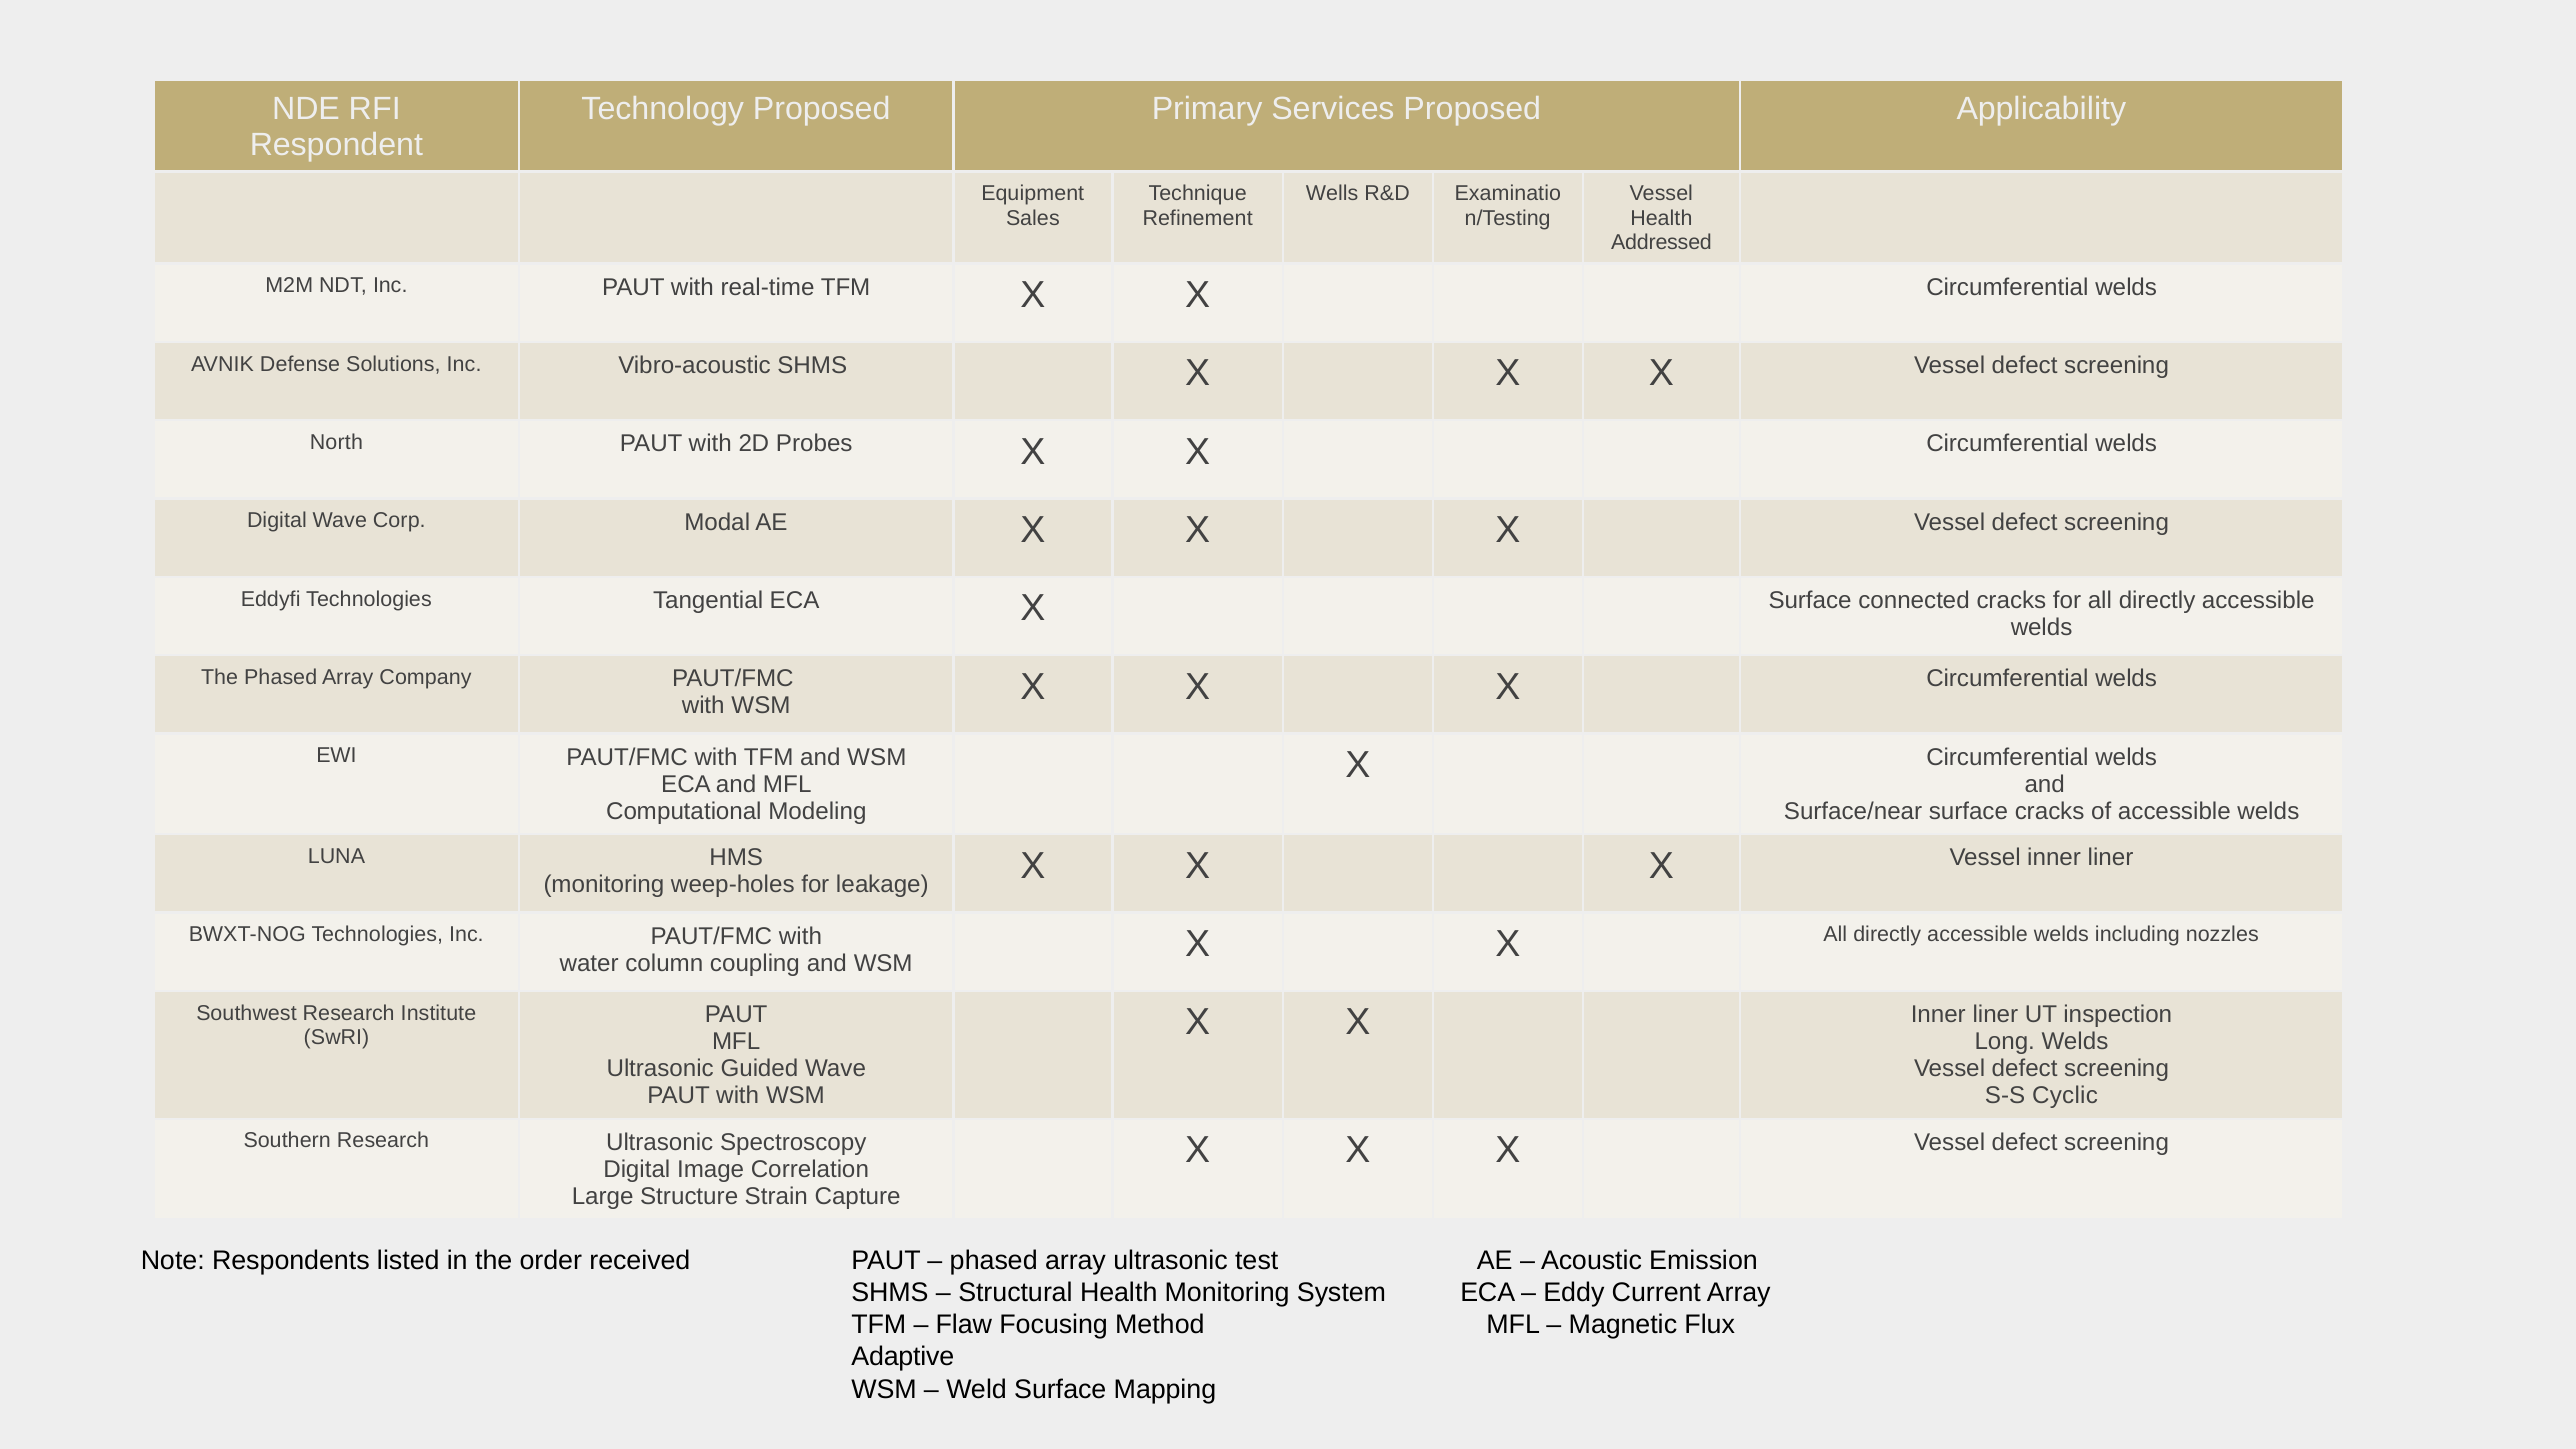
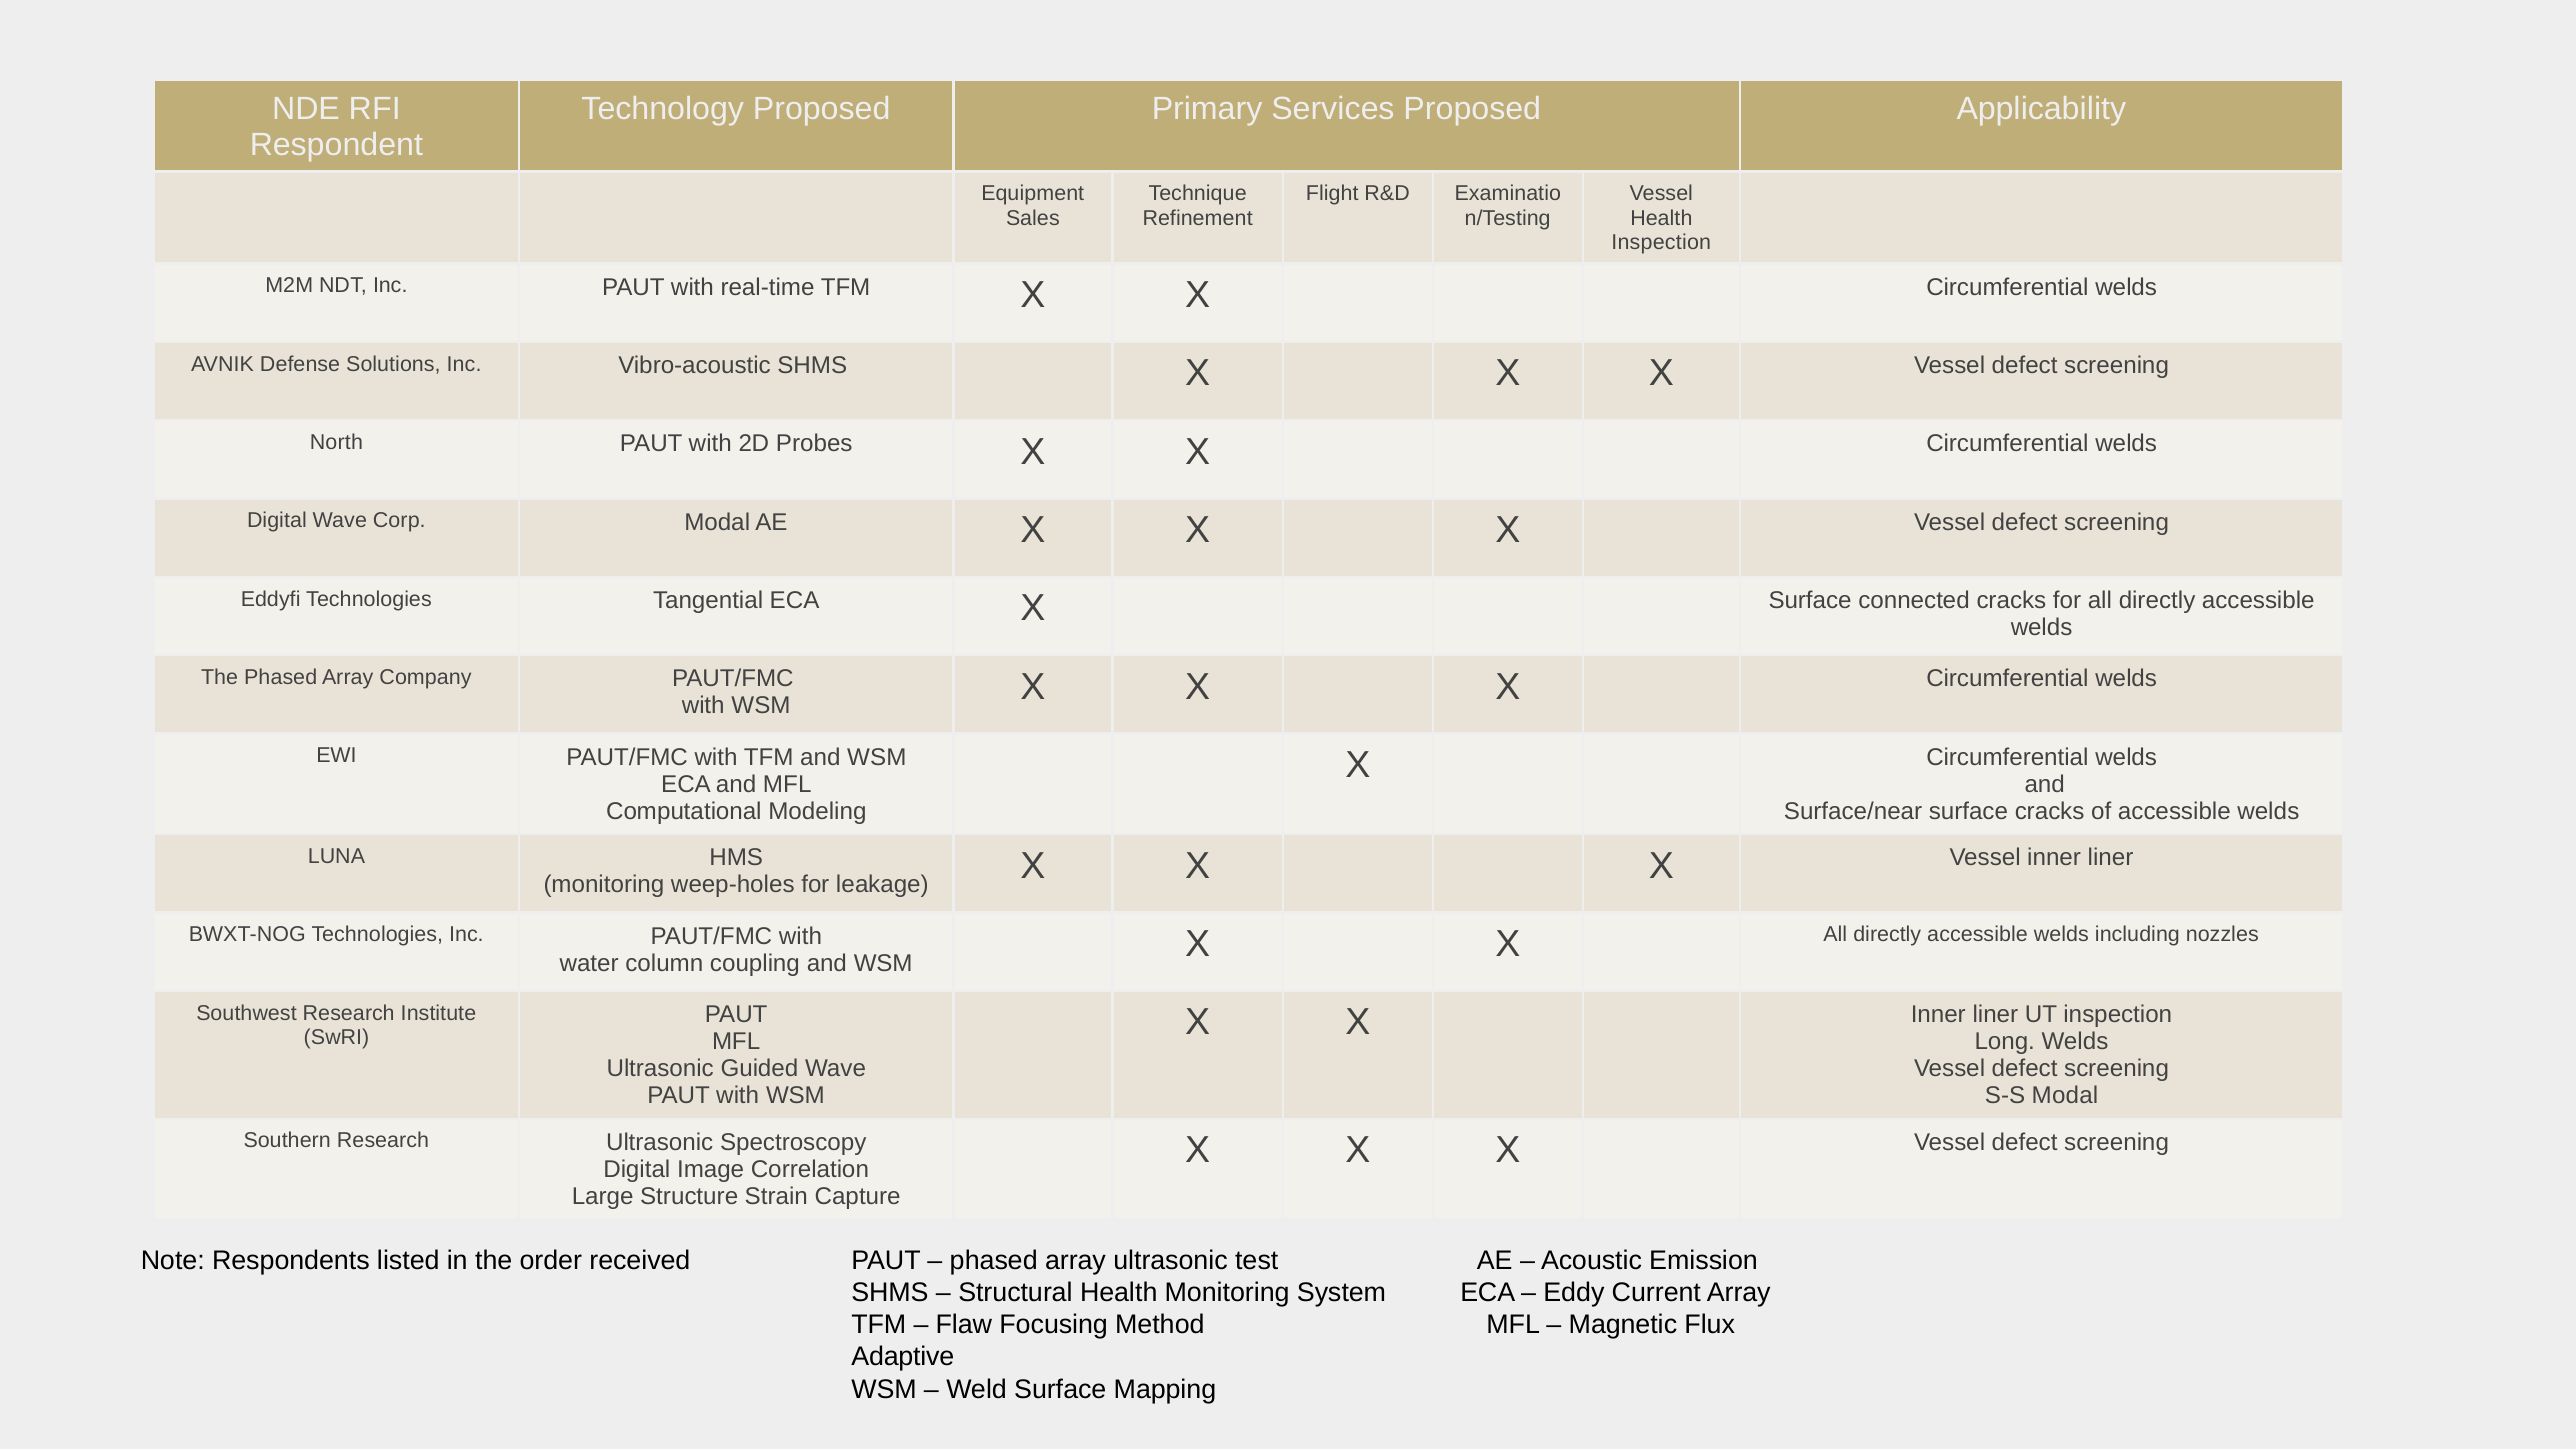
Wells: Wells -> Flight
Addressed at (1661, 242): Addressed -> Inspection
S-S Cyclic: Cyclic -> Modal
